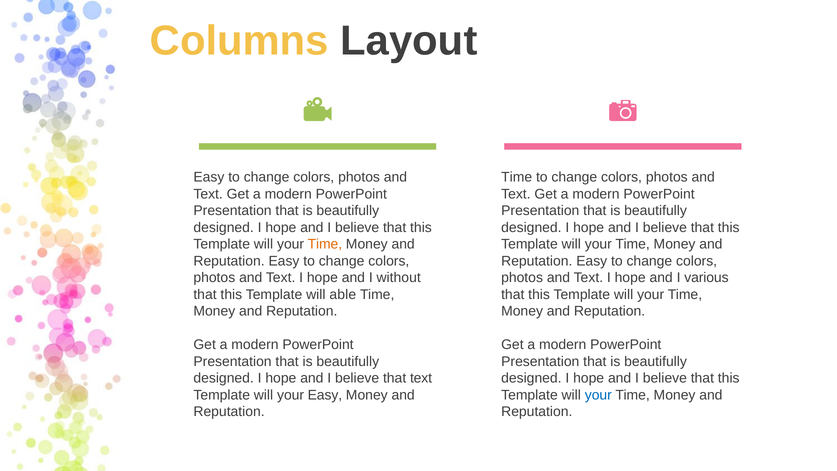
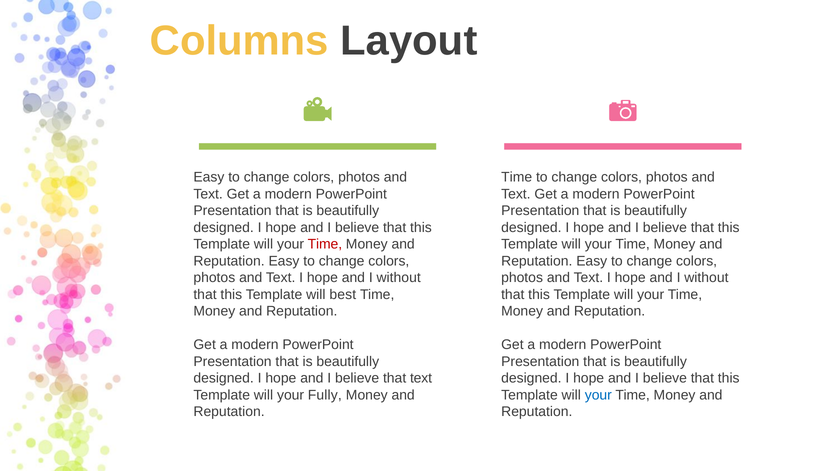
Time at (325, 244) colour: orange -> red
various at (706, 278): various -> without
able: able -> best
your Easy: Easy -> Fully
